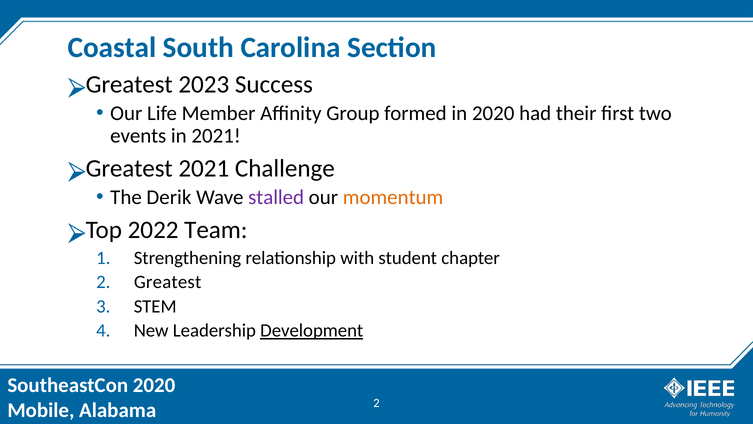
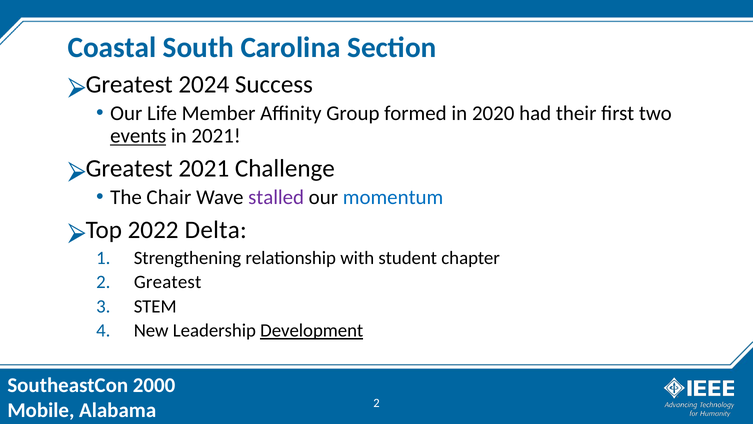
2023: 2023 -> 2024
events underline: none -> present
Derik: Derik -> Chair
momentum colour: orange -> blue
Team: Team -> Delta
2020 at (154, 385): 2020 -> 2000
